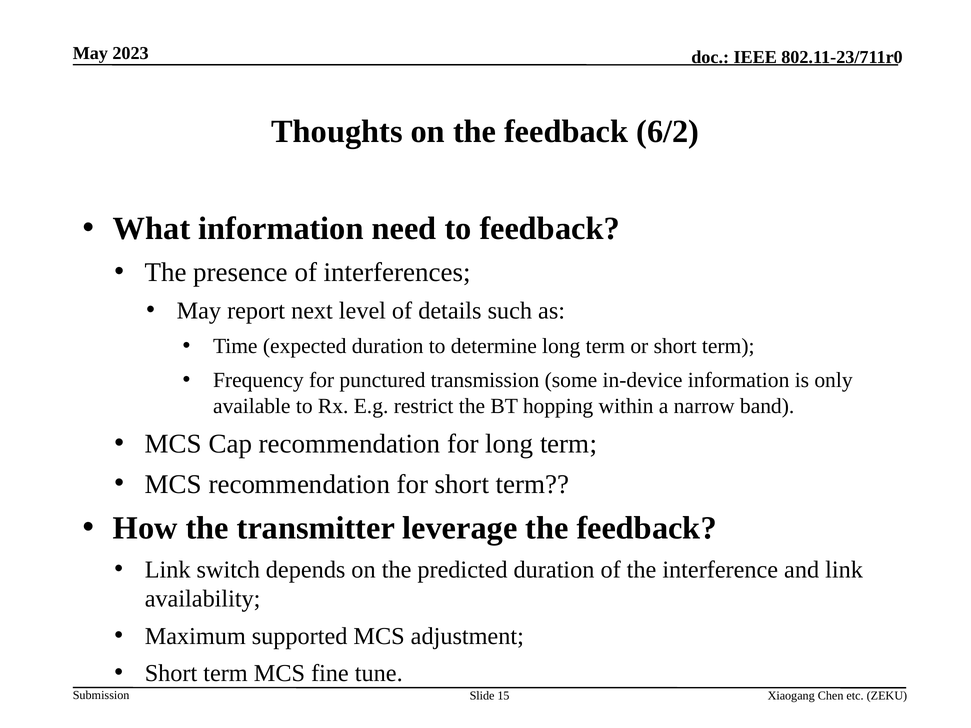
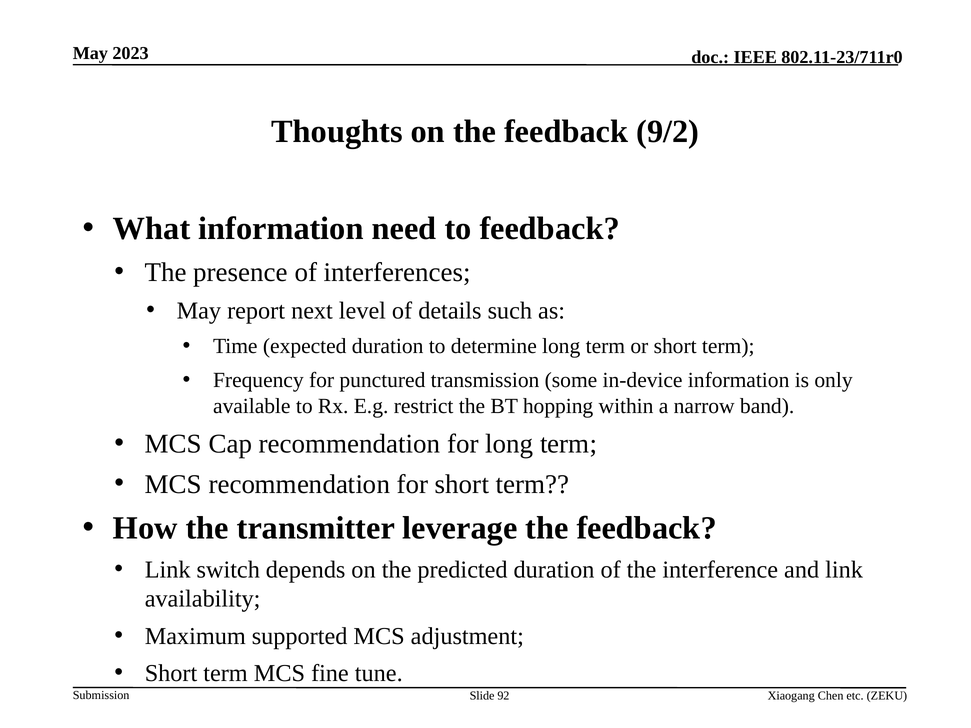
6/2: 6/2 -> 9/2
15: 15 -> 92
